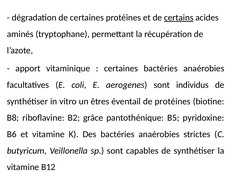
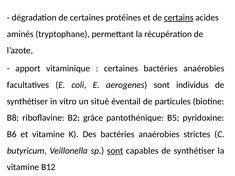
êtres: êtres -> situé
de protéines: protéines -> particules
sont at (115, 151) underline: none -> present
